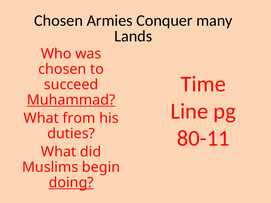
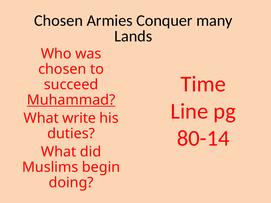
from: from -> write
80-11: 80-11 -> 80-14
doing underline: present -> none
